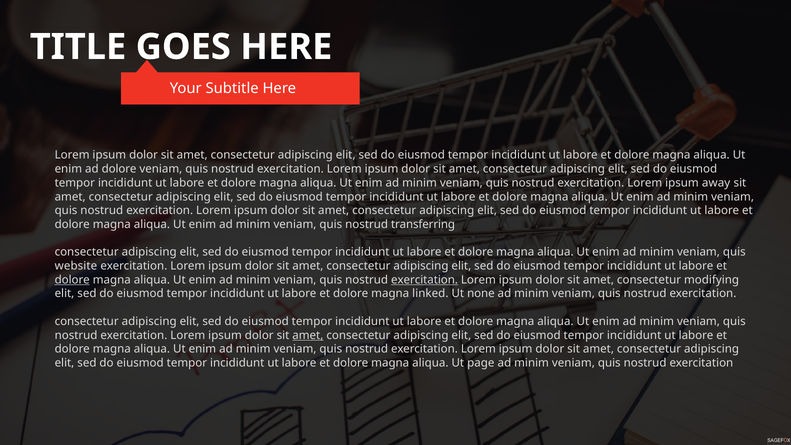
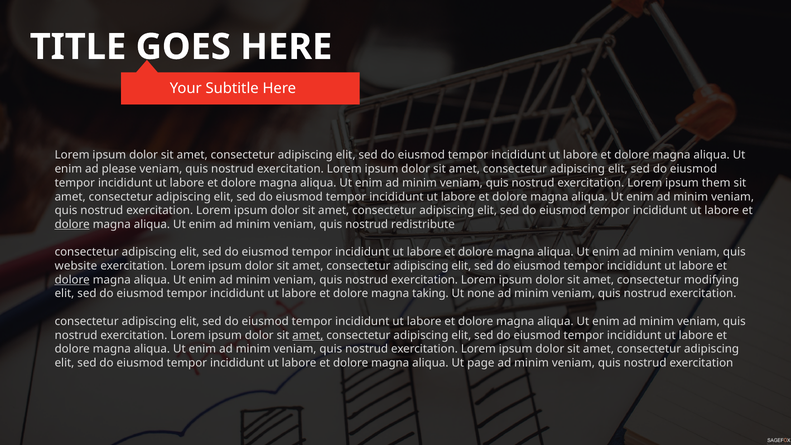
ad dolore: dolore -> please
away: away -> them
dolore at (72, 224) underline: none -> present
transferring: transferring -> redistribute
exercitation at (425, 280) underline: present -> none
linked: linked -> taking
